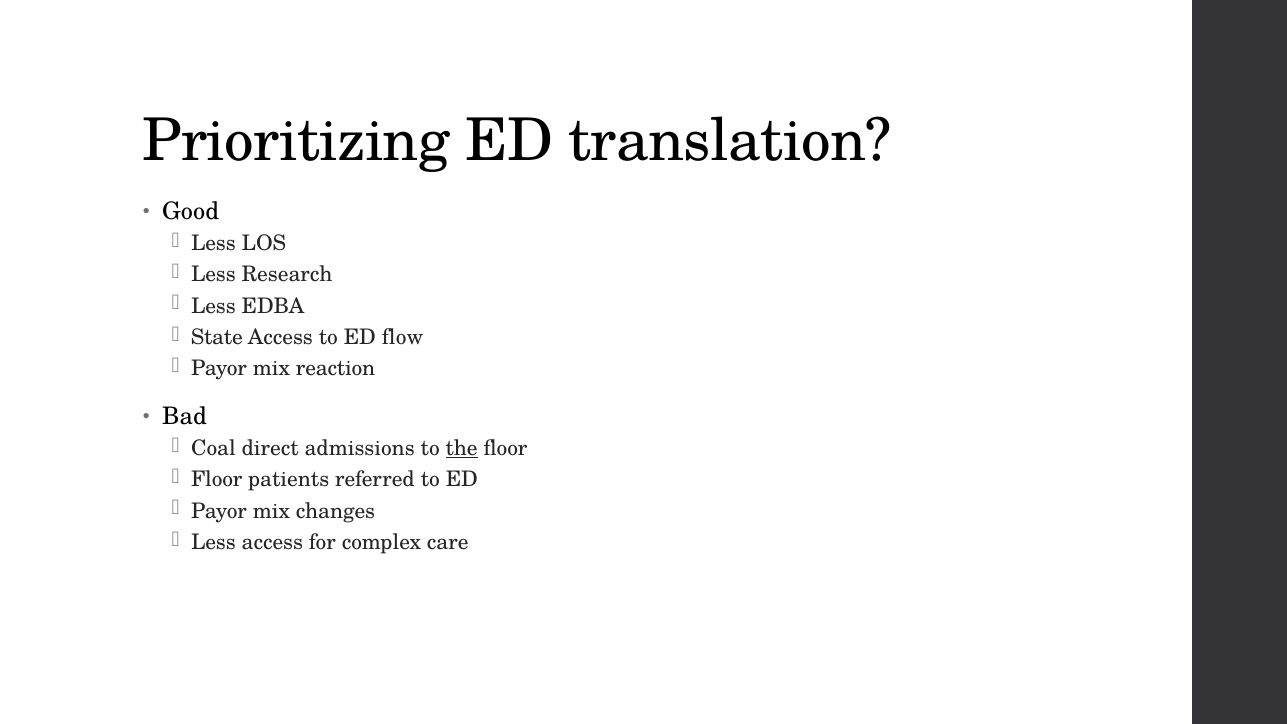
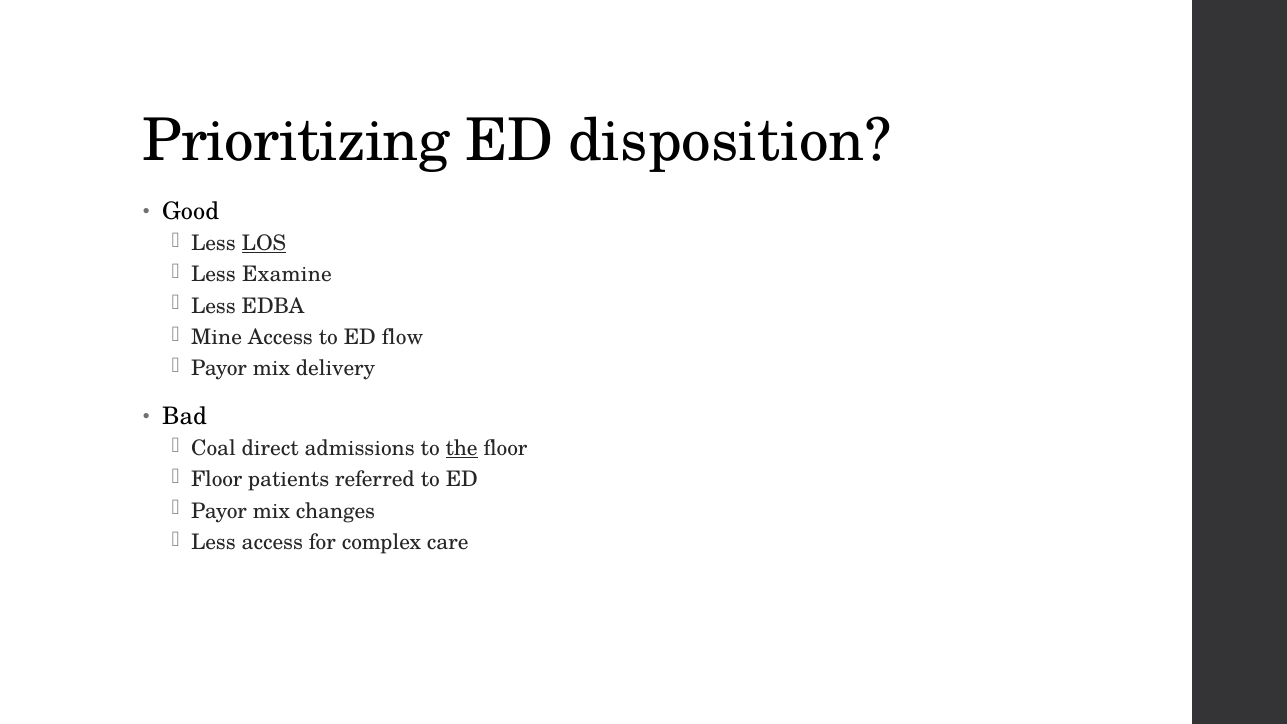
translation: translation -> disposition
LOS underline: none -> present
Research: Research -> Examine
State: State -> Mine
reaction: reaction -> delivery
